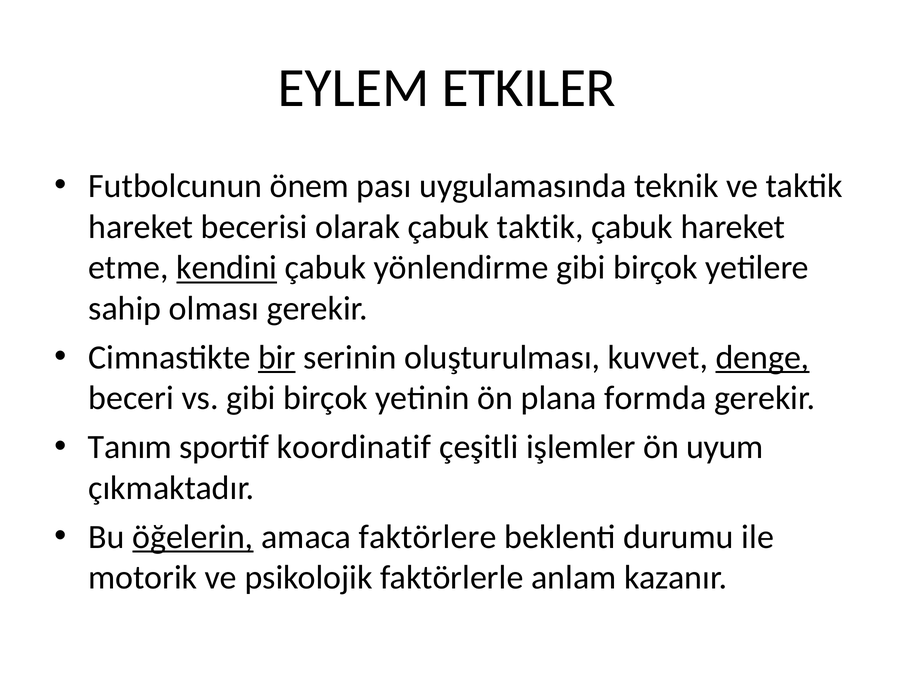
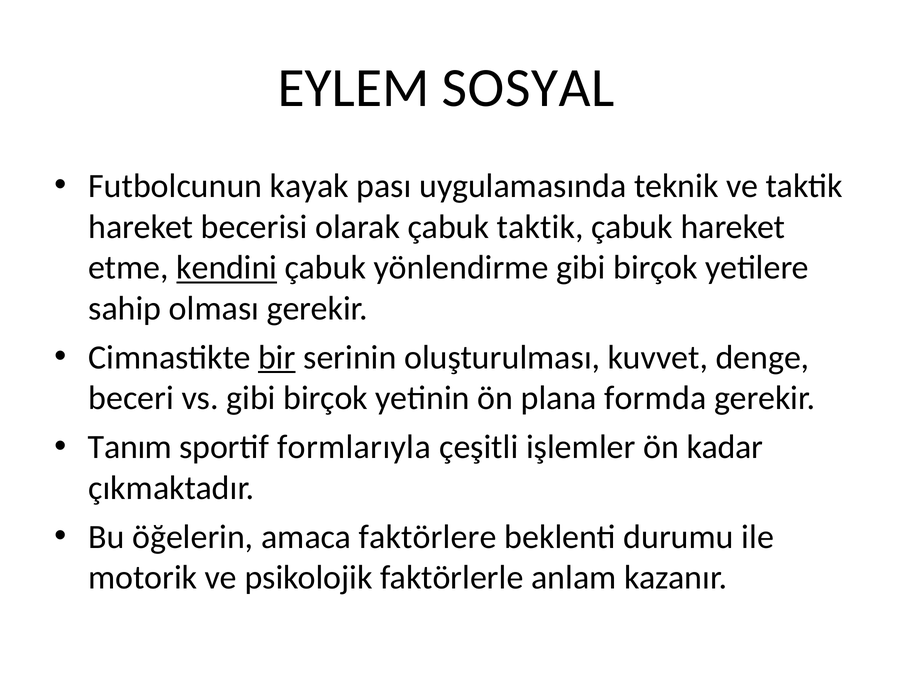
ETKILER: ETKILER -> SOSYAL
önem: önem -> kayak
denge underline: present -> none
koordinatif: koordinatif -> formlarıyla
uyum: uyum -> kadar
öğelerin underline: present -> none
